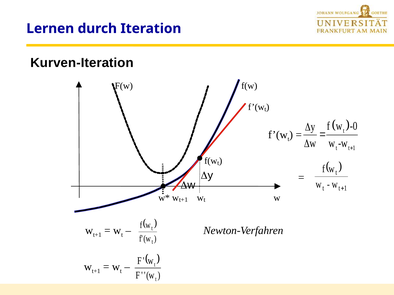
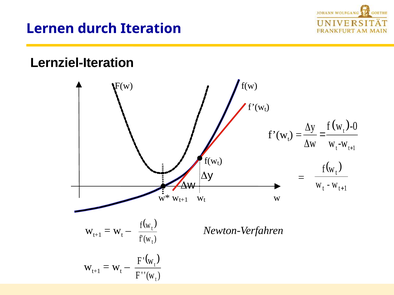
Kurven-Iteration: Kurven-Iteration -> Lernziel-Iteration
